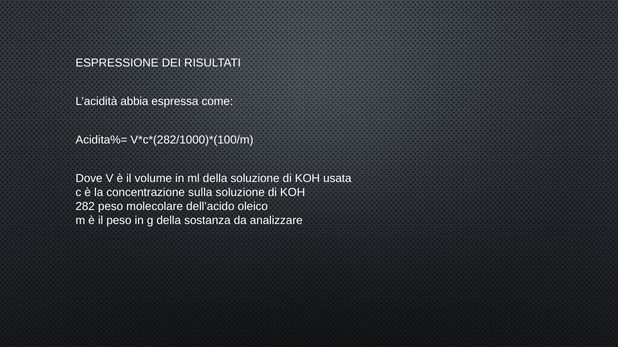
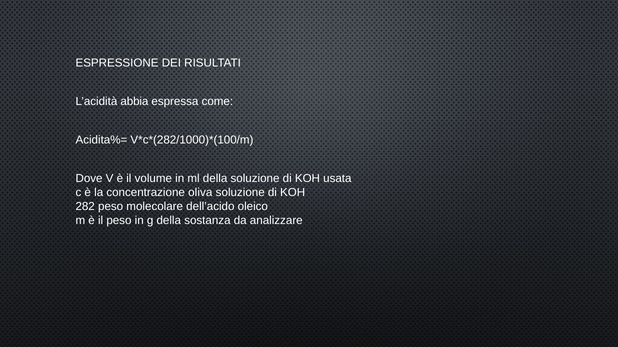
sulla: sulla -> oliva
